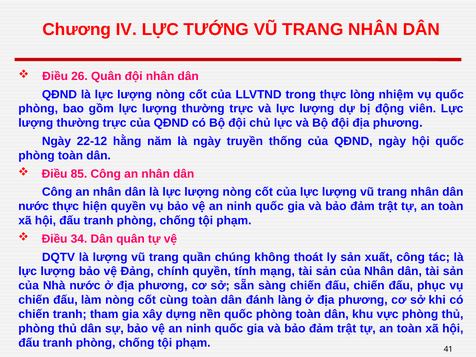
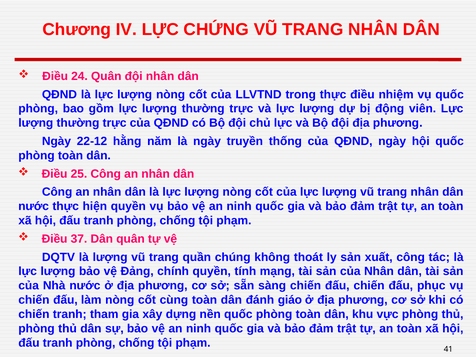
TƯỚNG: TƯỚNG -> CHỨNG
26: 26 -> 24
thực lòng: lòng -> điều
85: 85 -> 25
34: 34 -> 37
làng: làng -> giáo
